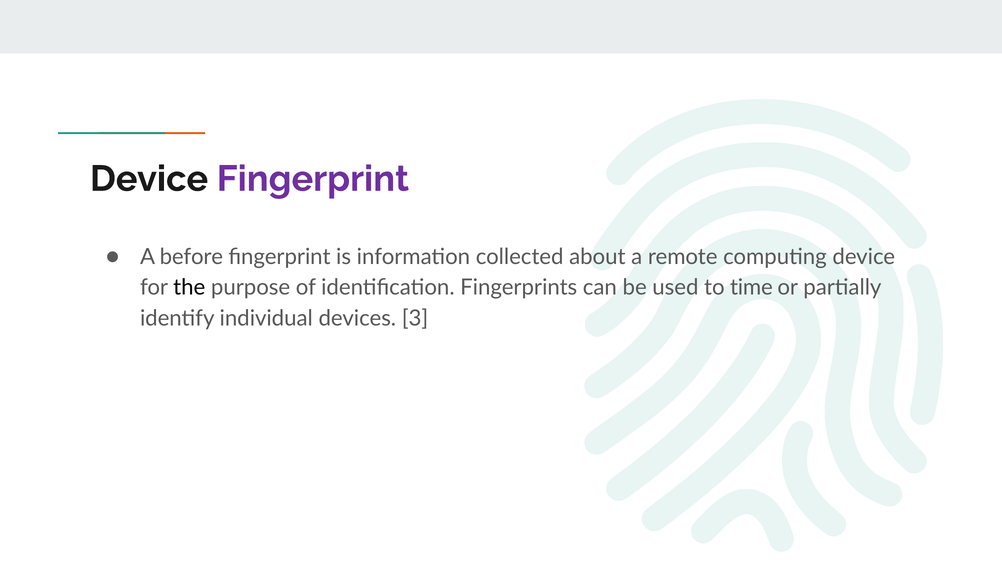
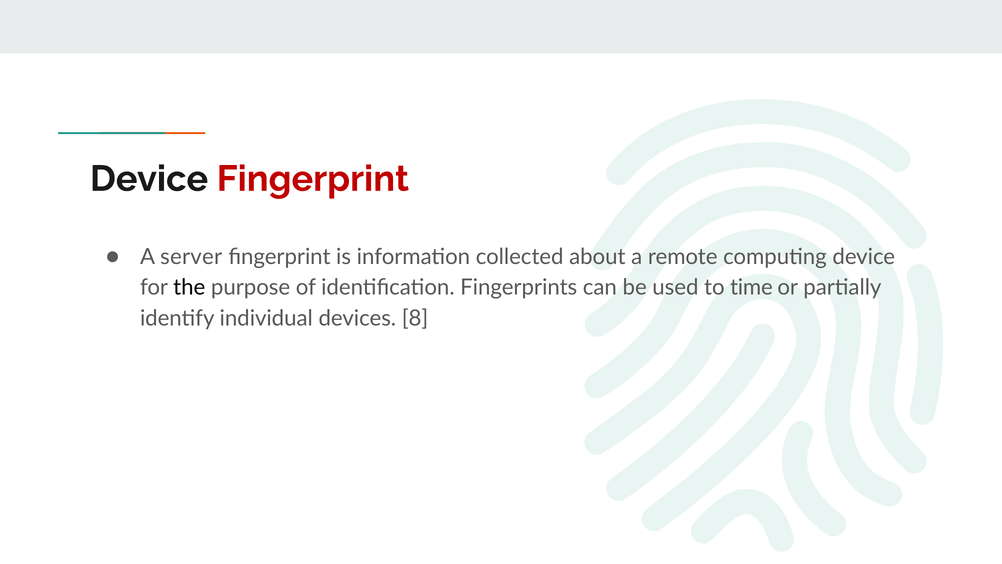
Fingerprint at (313, 179) colour: purple -> red
before: before -> server
3: 3 -> 8
